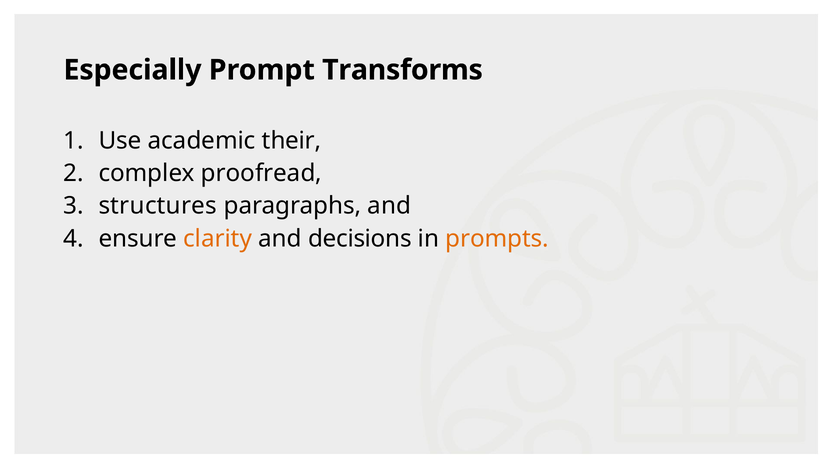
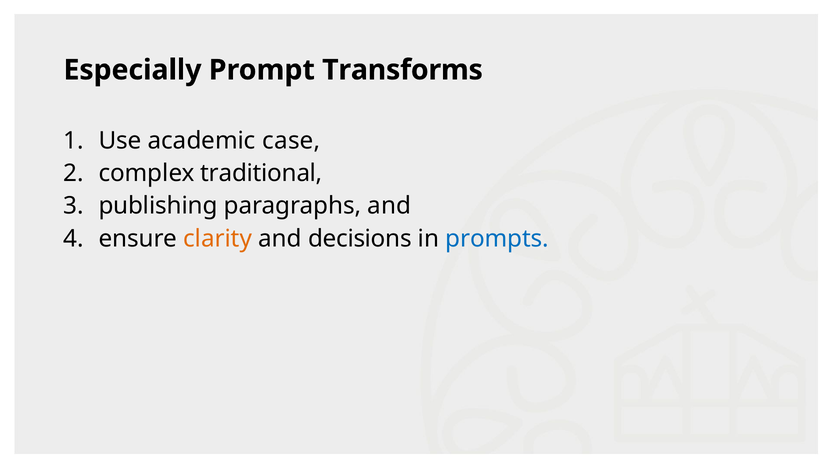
their: their -> case
proofread: proofread -> traditional
structures: structures -> publishing
prompts colour: orange -> blue
